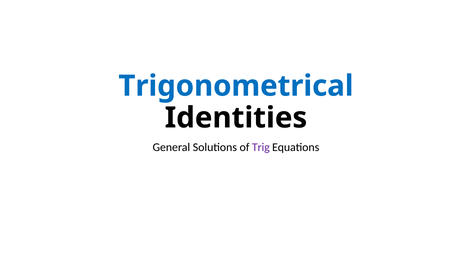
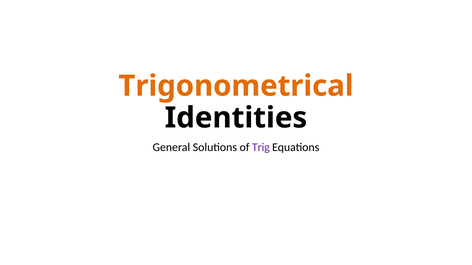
Trigonometrical colour: blue -> orange
